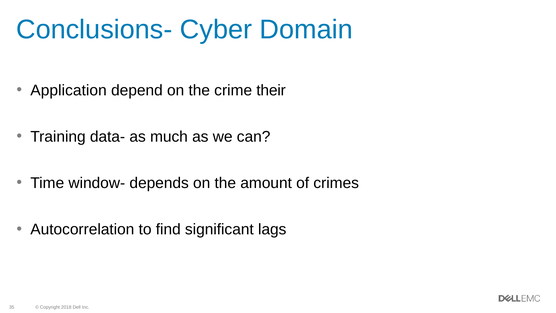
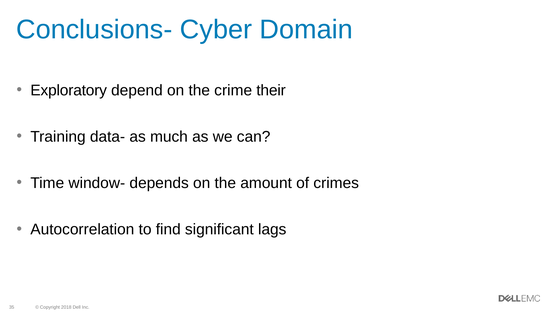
Application: Application -> Exploratory
